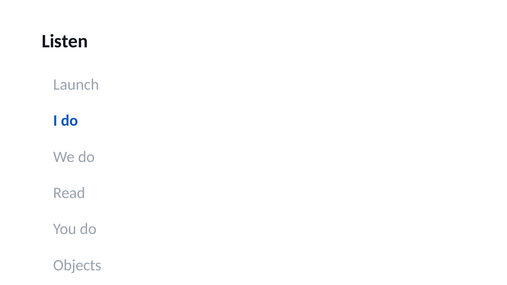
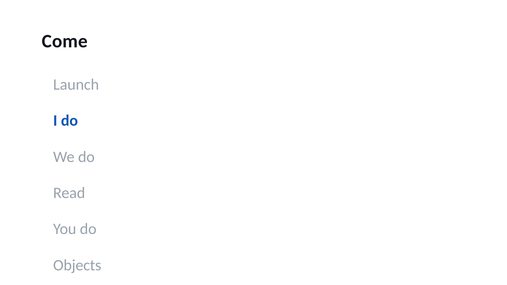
Listen: Listen -> Come
